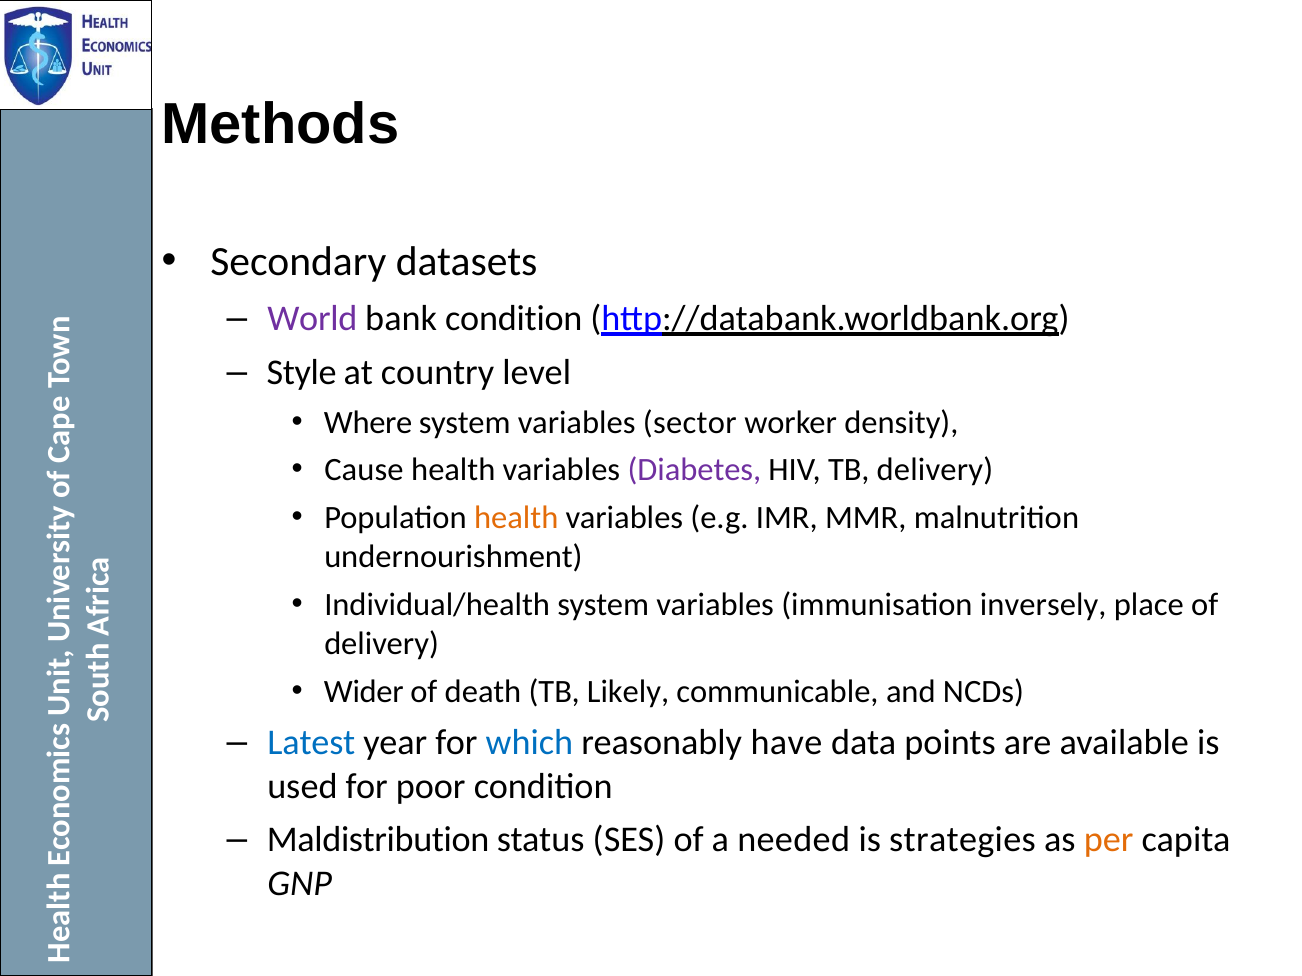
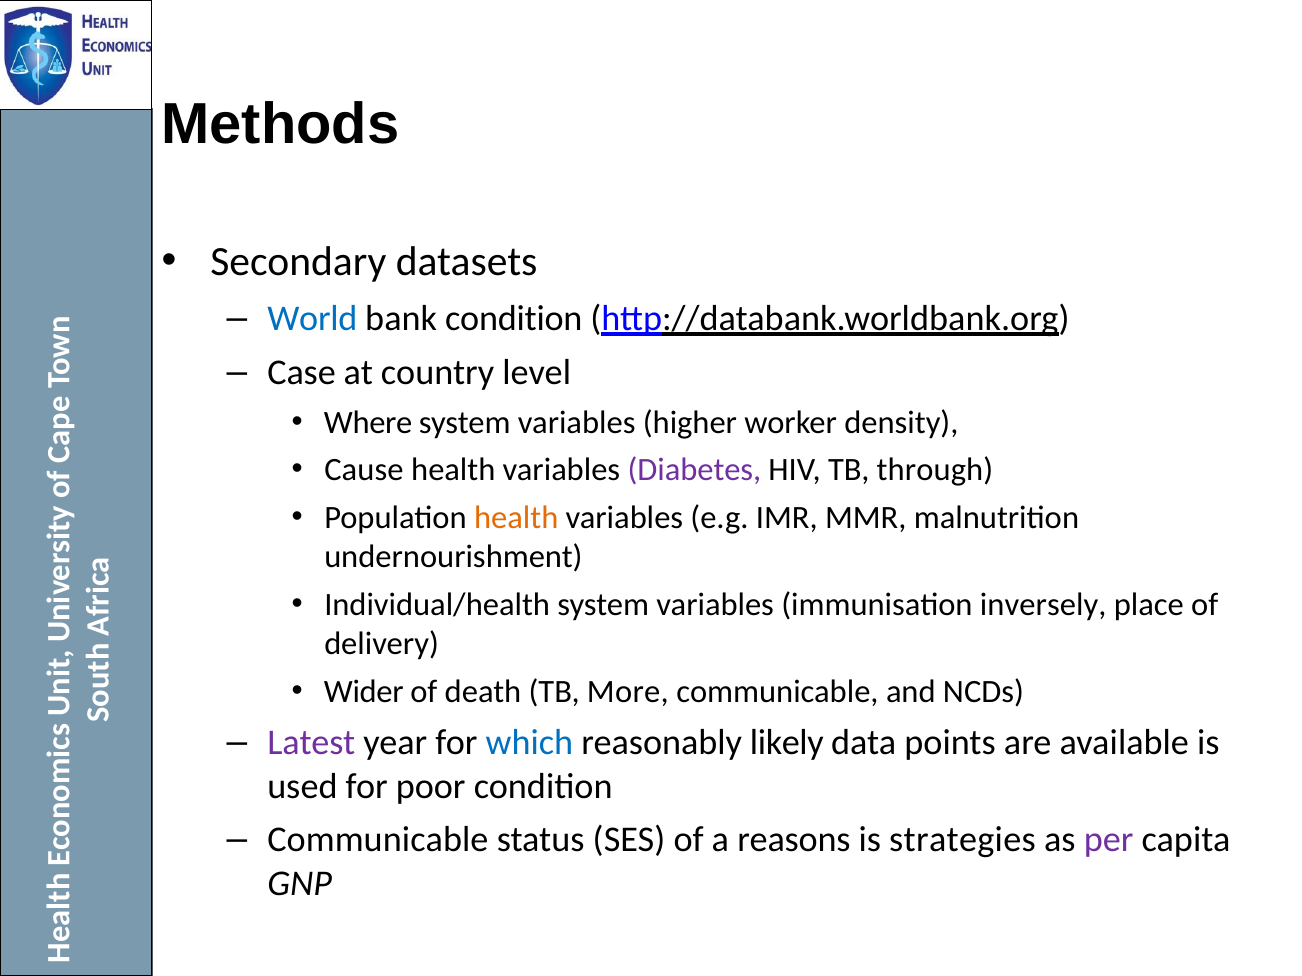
World colour: purple -> blue
Style: Style -> Case
sector: sector -> higher
TB delivery: delivery -> through
Likely: Likely -> More
Latest colour: blue -> purple
have: have -> likely
Maldistribution at (378, 840): Maldistribution -> Communicable
needed: needed -> reasons
per colour: orange -> purple
